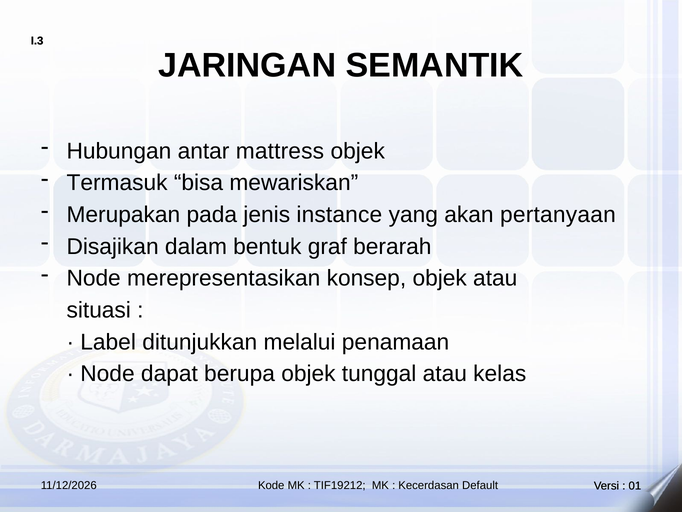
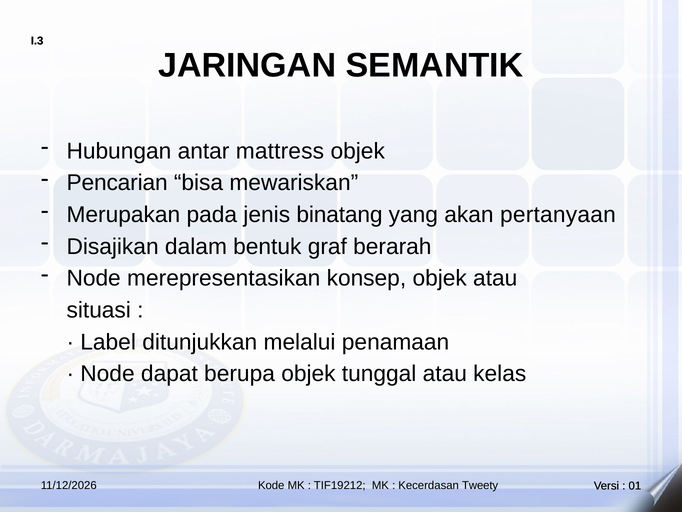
Termasuk: Termasuk -> Pencarian
instance: instance -> binatang
Default: Default -> Tweety
